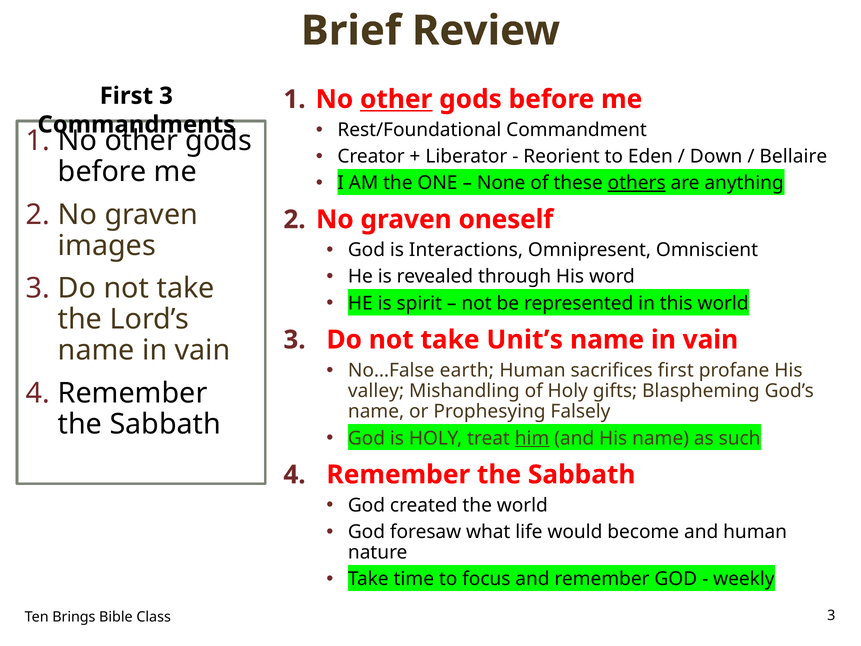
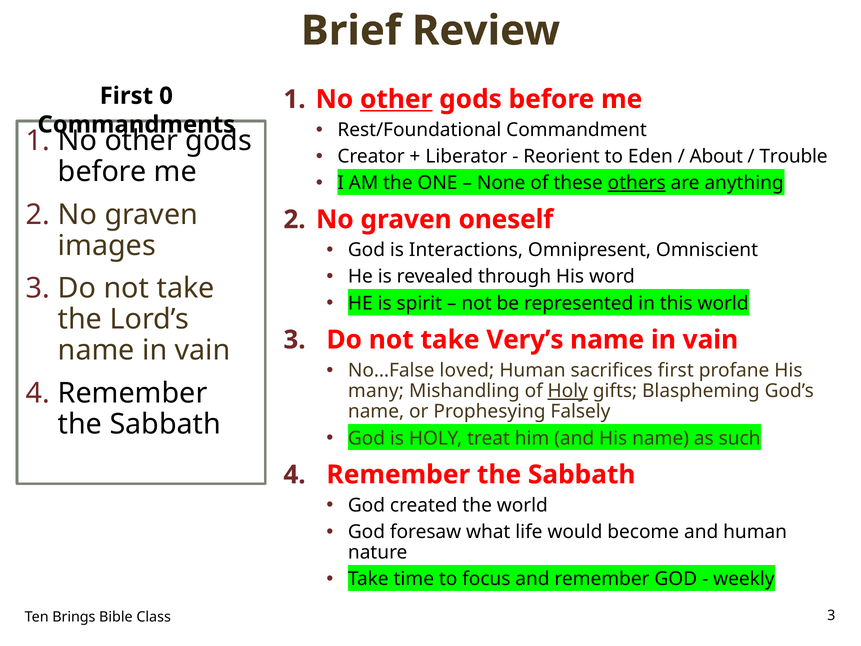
First 3: 3 -> 0
Down: Down -> About
Bellaire: Bellaire -> Trouble
Unit’s: Unit’s -> Very’s
earth: earth -> loved
valley: valley -> many
Holy at (568, 391) underline: none -> present
him underline: present -> none
